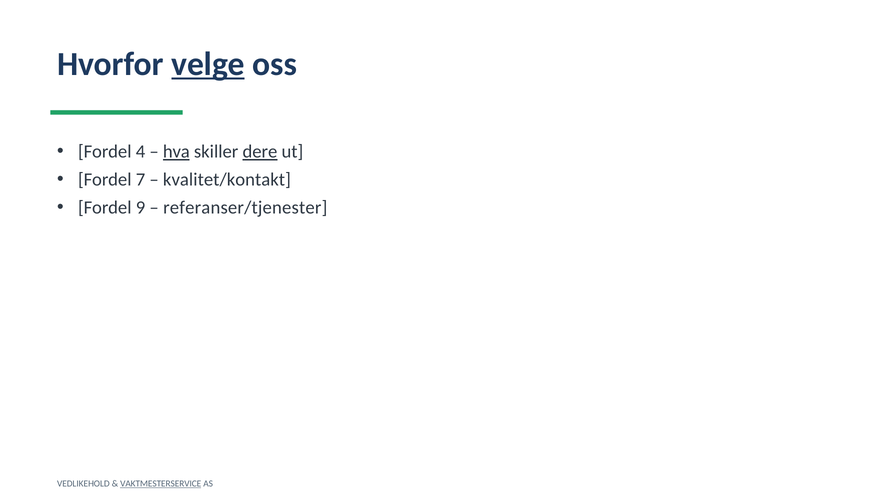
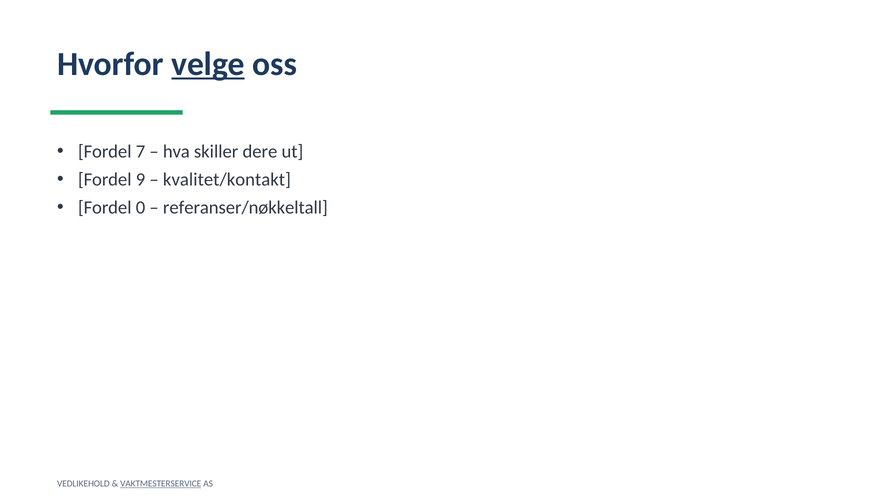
4: 4 -> 7
hva underline: present -> none
dere underline: present -> none
7: 7 -> 9
9: 9 -> 0
referanser/tjenester: referanser/tjenester -> referanser/nøkkeltall
